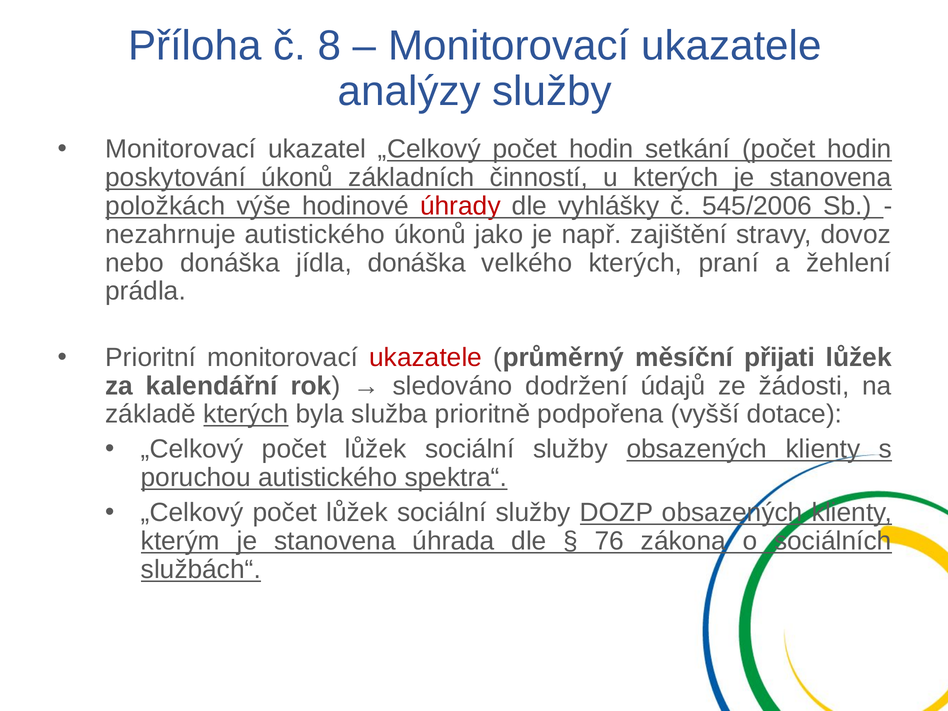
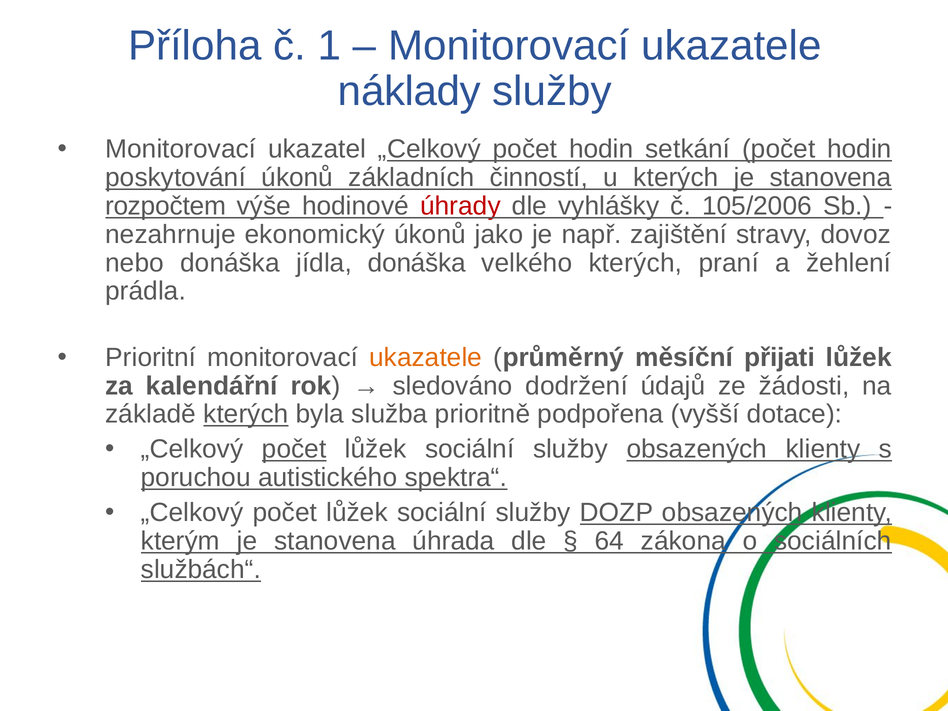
8: 8 -> 1
analýzy: analýzy -> náklady
položkách: položkách -> rozpočtem
545/2006: 545/2006 -> 105/2006
nezahrnuje autistického: autistického -> ekonomický
ukazatele at (426, 357) colour: red -> orange
počet at (294, 449) underline: none -> present
76: 76 -> 64
